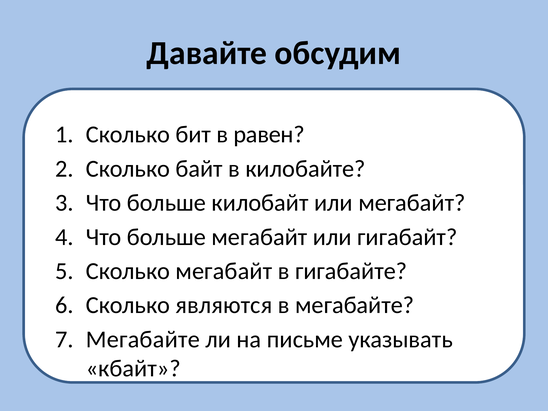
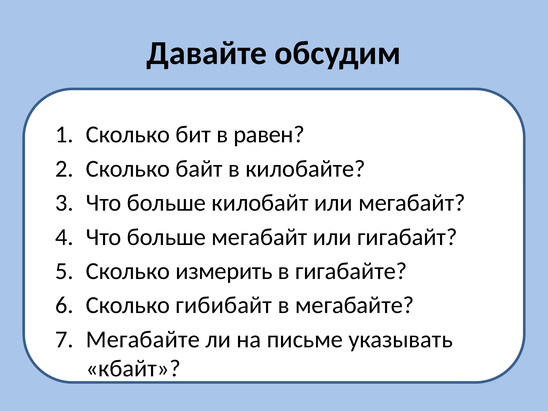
Сколько мегабайт: мегабайт -> измерить
являются: являются -> гибибайт
